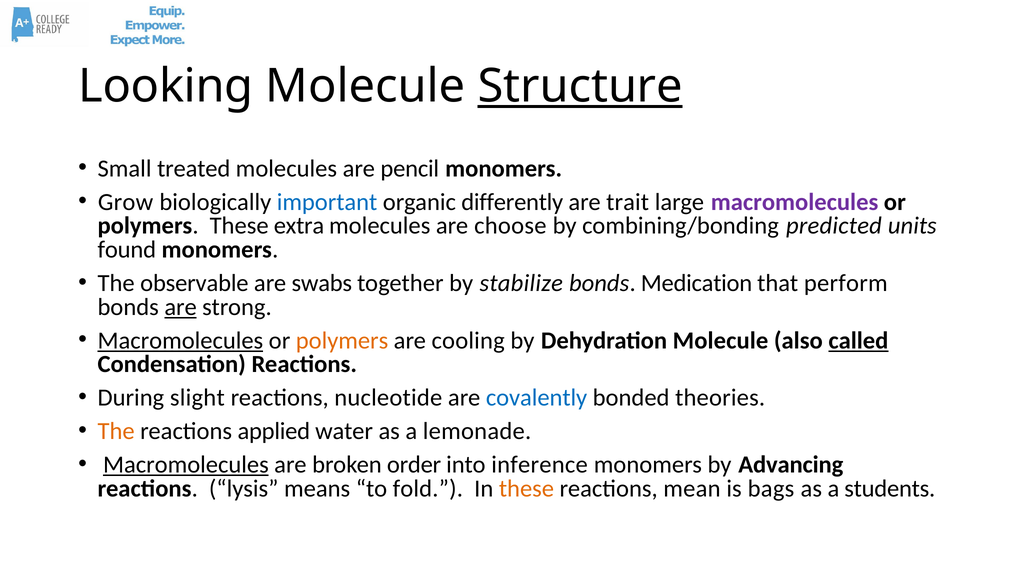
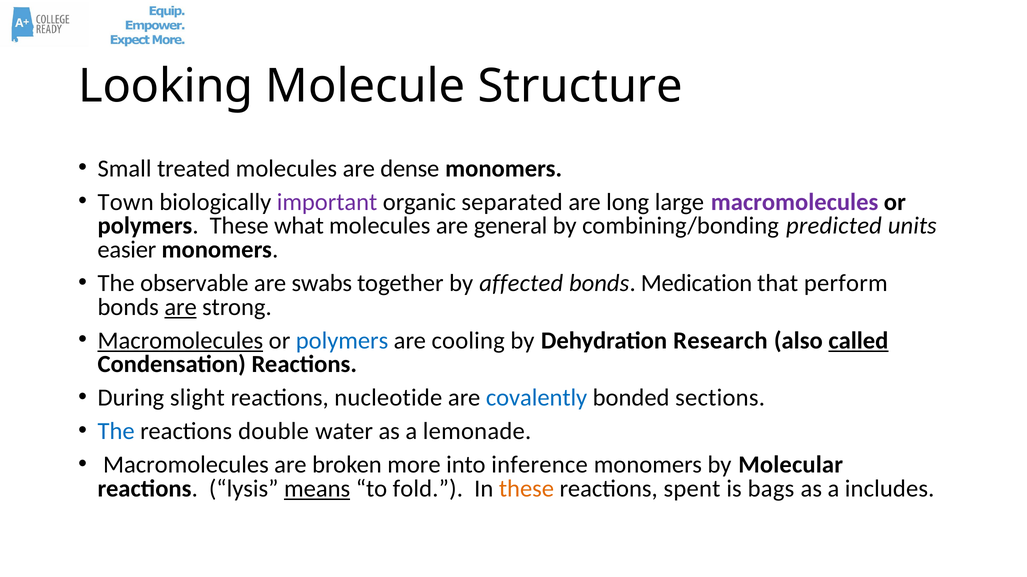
Structure underline: present -> none
pencil: pencil -> dense
Grow: Grow -> Town
important colour: blue -> purple
differently: differently -> separated
trait: trait -> long
extra: extra -> what
choose: choose -> general
found: found -> easier
stabilize: stabilize -> affected
polymers at (342, 341) colour: orange -> blue
Dehydration Molecule: Molecule -> Research
theories: theories -> sections
The at (116, 432) colour: orange -> blue
applied: applied -> double
Macromolecules at (186, 465) underline: present -> none
order: order -> more
Advancing: Advancing -> Molecular
means underline: none -> present
mean: mean -> spent
students: students -> includes
